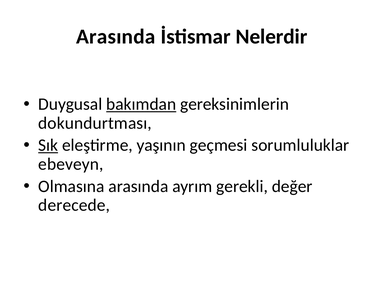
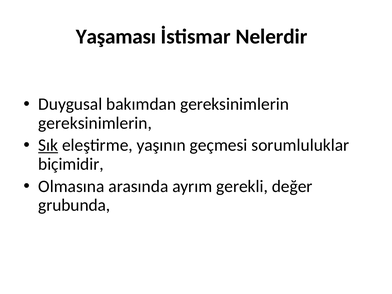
Arasında at (116, 37): Arasında -> Yaşaması
bakımdan underline: present -> none
dokundurtması at (95, 123): dokundurtması -> gereksinimlerin
ebeveyn: ebeveyn -> biçimidir
derecede: derecede -> grubunda
